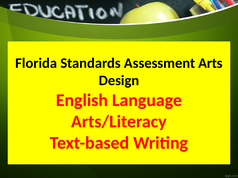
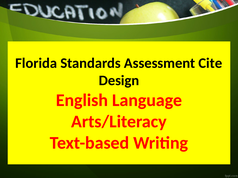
Arts: Arts -> Cite
